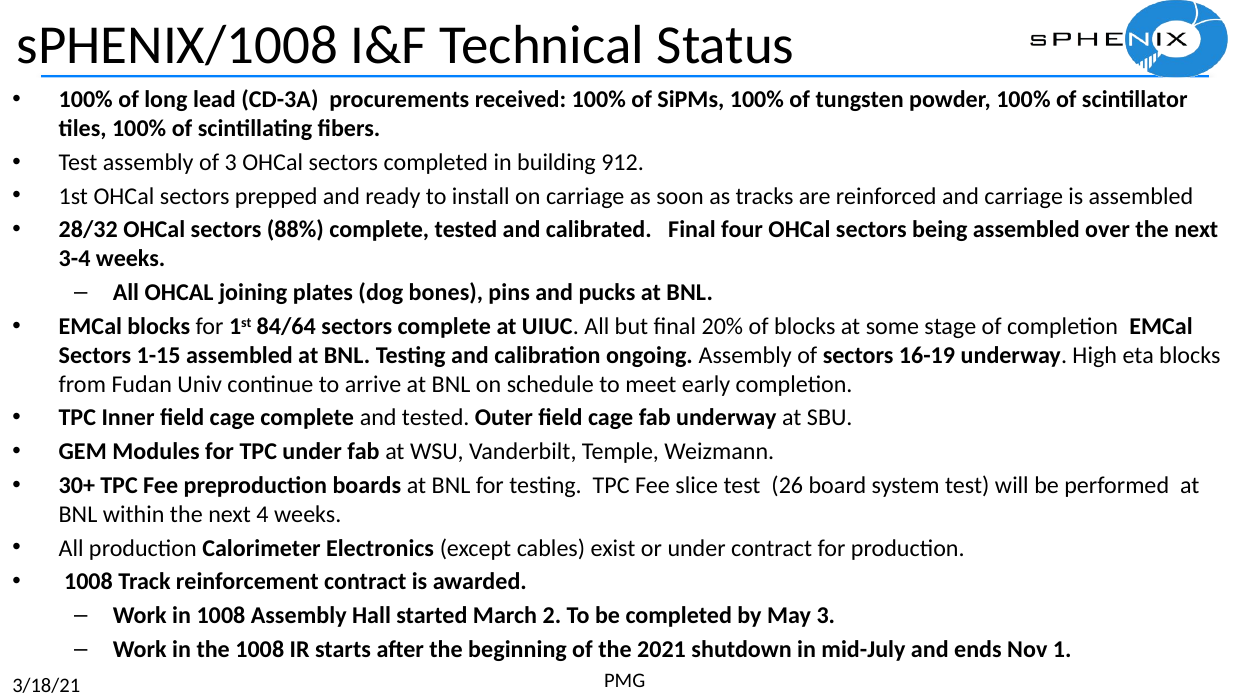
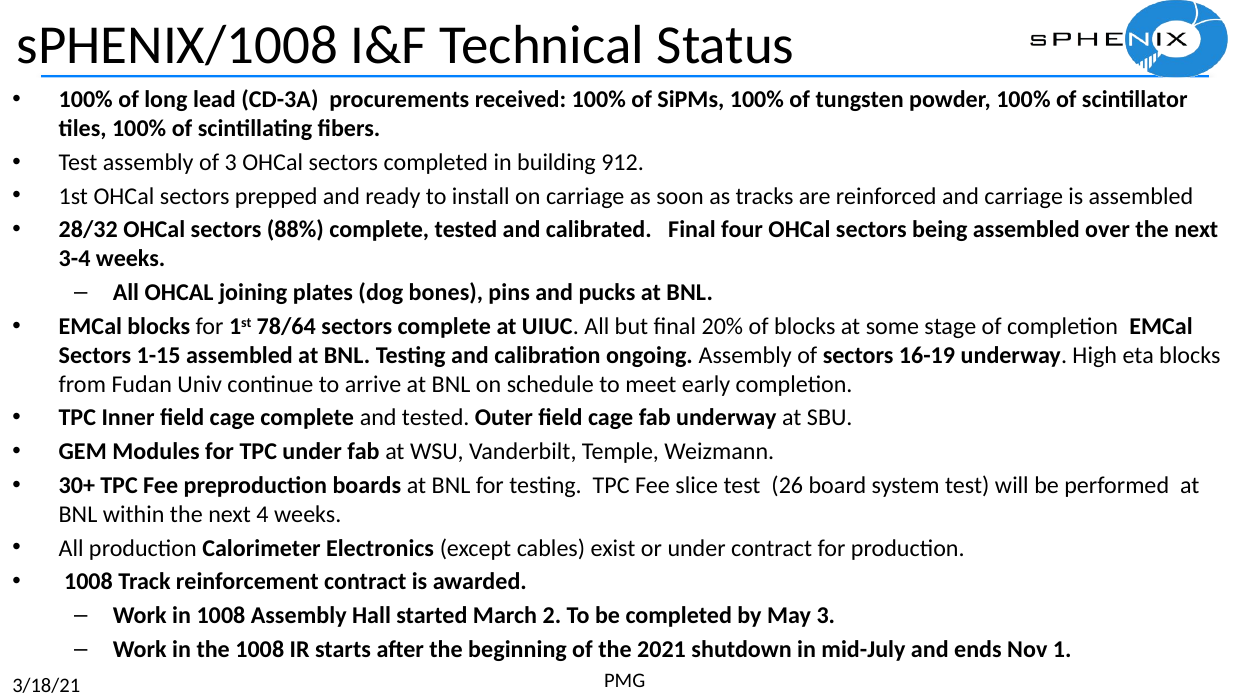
84/64: 84/64 -> 78/64
